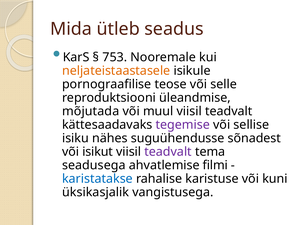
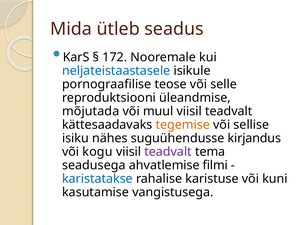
753: 753 -> 172
neljateistaastasele colour: orange -> blue
tegemise colour: purple -> orange
sõnadest: sõnadest -> kirjandus
isikut: isikut -> kogu
üksikasjalik: üksikasjalik -> kasutamise
